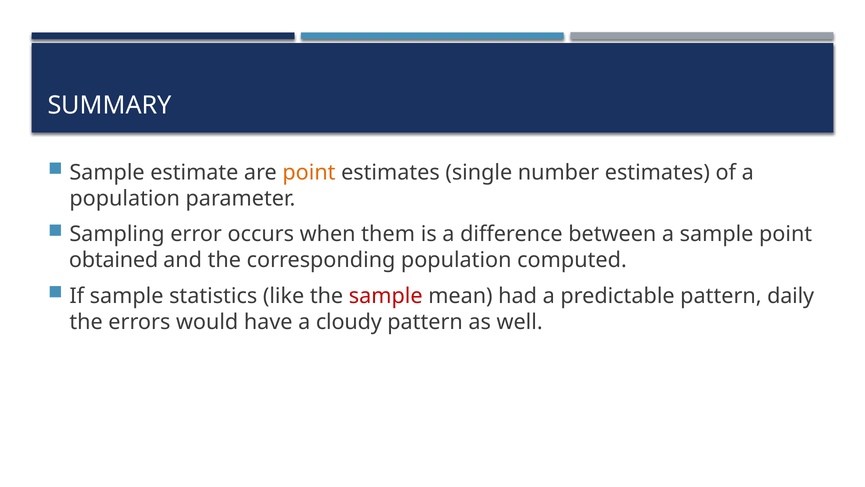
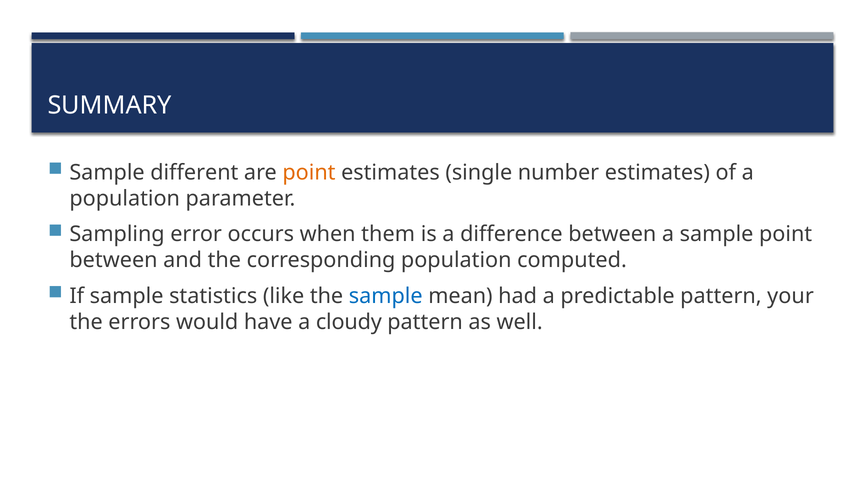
estimate: estimate -> different
obtained at (114, 260): obtained -> between
sample at (386, 296) colour: red -> blue
daily: daily -> your
